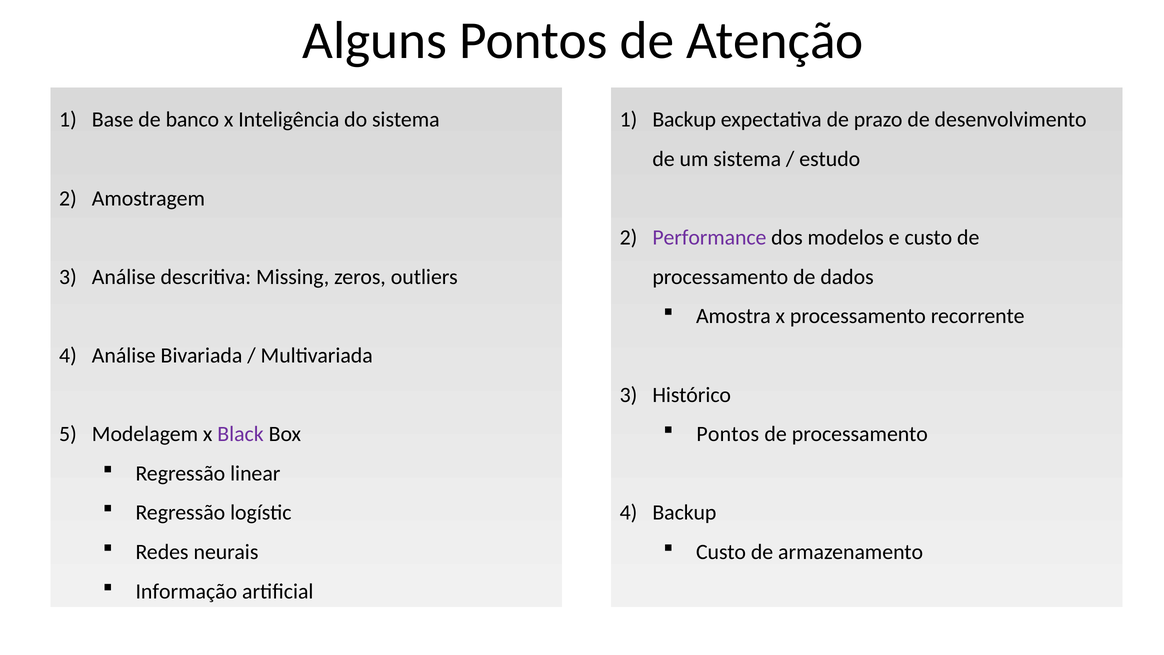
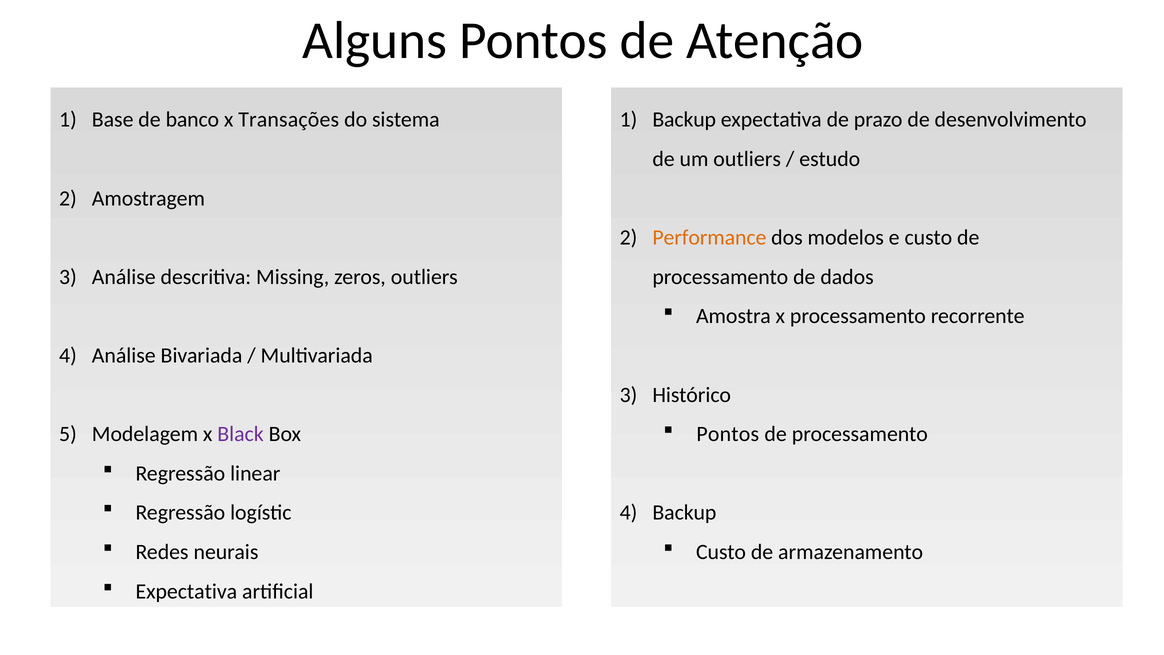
Inteligência: Inteligência -> Transações
um sistema: sistema -> outliers
Performance colour: purple -> orange
Informação at (186, 591): Informação -> Expectativa
